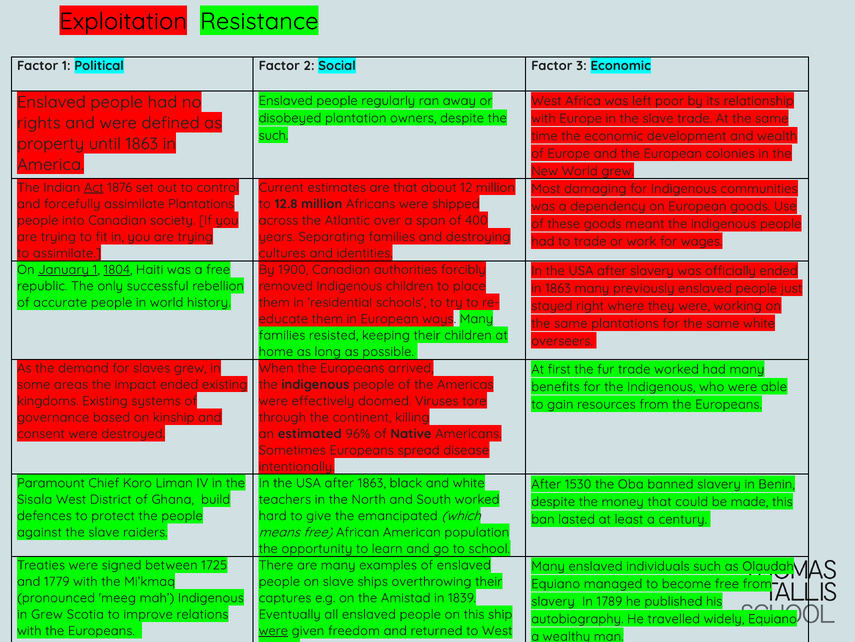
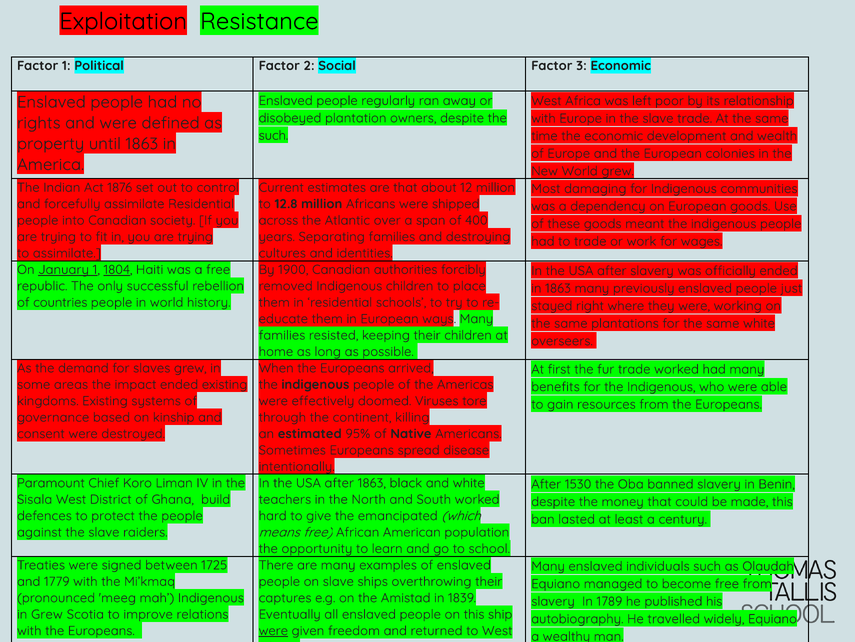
Act underline: present -> none
assimilate Plantations: Plantations -> Residential
accurate: accurate -> countries
96%: 96% -> 95%
